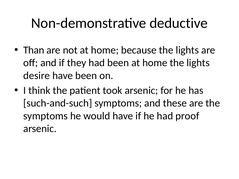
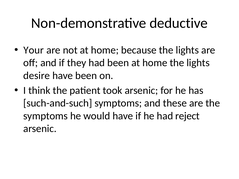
Than: Than -> Your
proof: proof -> reject
